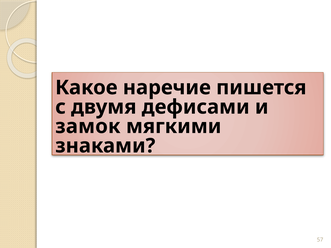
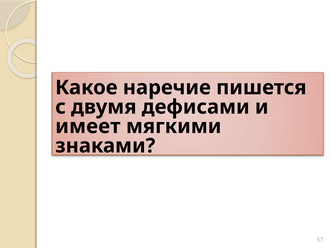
замок: замок -> имеет
